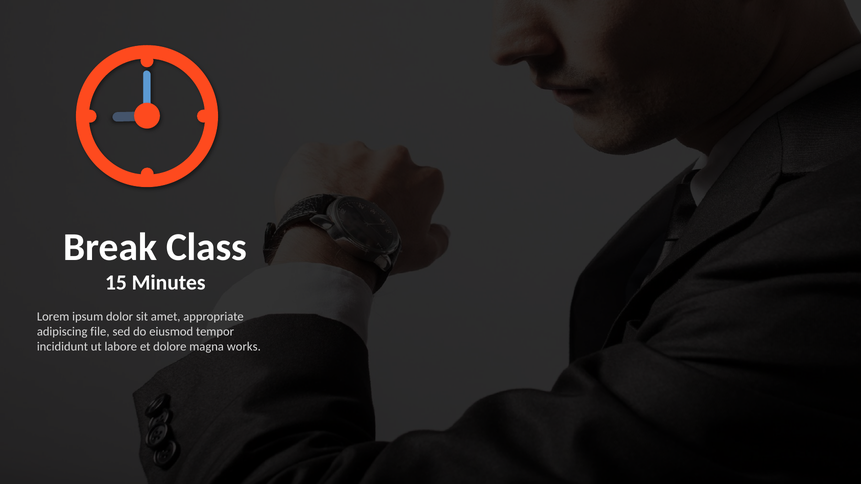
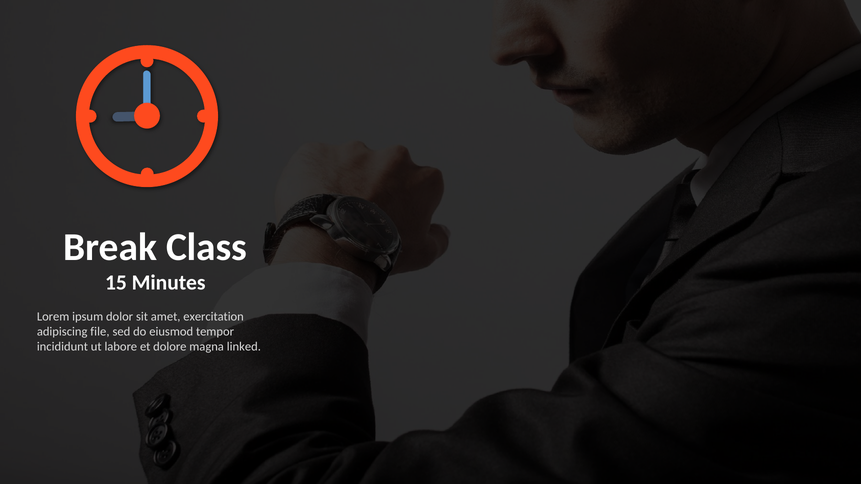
appropriate: appropriate -> exercitation
works: works -> linked
